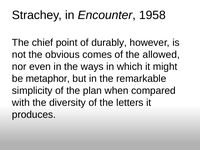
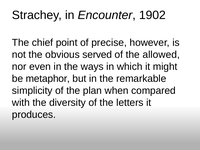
1958: 1958 -> 1902
durably: durably -> precise
comes: comes -> served
